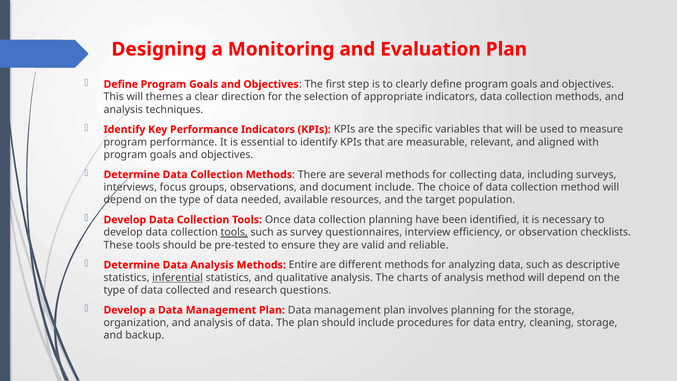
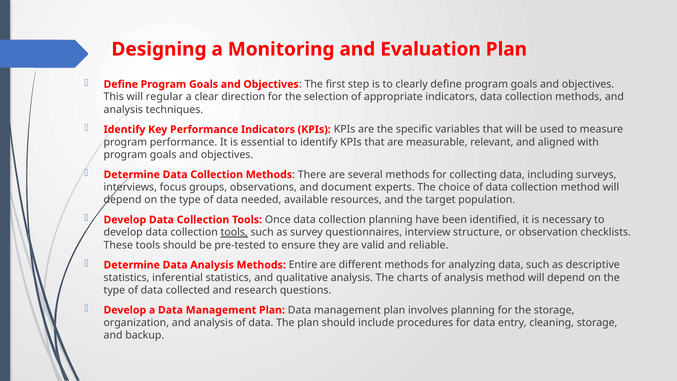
themes: themes -> regular
document include: include -> experts
efficiency: efficiency -> structure
inferential underline: present -> none
